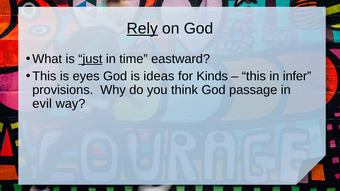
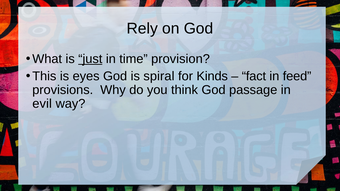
Rely underline: present -> none
eastward: eastward -> provision
ideas: ideas -> spiral
this at (254, 76): this -> fact
infer: infer -> feed
